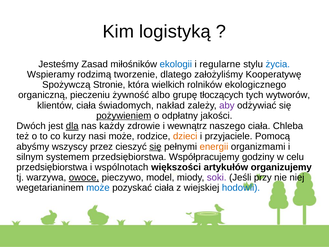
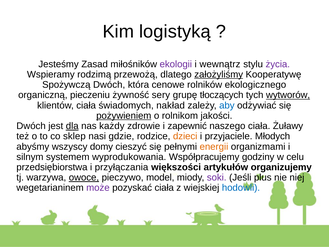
ekologii colour: blue -> purple
regularne: regularne -> wewnątrz
życia colour: blue -> purple
tworzenie: tworzenie -> przewożą
założyliśmy underline: none -> present
Spożywczą Stronie: Stronie -> Dwóch
wielkich: wielkich -> cenowe
albo: albo -> sery
wytworów underline: none -> present
aby colour: purple -> blue
odpłatny: odpłatny -> rolnikom
wewnątrz: wewnątrz -> zapewnić
Chleba: Chleba -> Żuławy
kurzy: kurzy -> sklep
nasi może: może -> gdzie
Pomocą: Pomocą -> Młodych
przez: przez -> domy
się at (155, 146) underline: present -> none
systemem przedsiębiorstwa: przedsiębiorstwa -> wyprodukowania
wspólnotach: wspólnotach -> przyłączania
przy: przy -> plus
może at (98, 188) colour: blue -> purple
